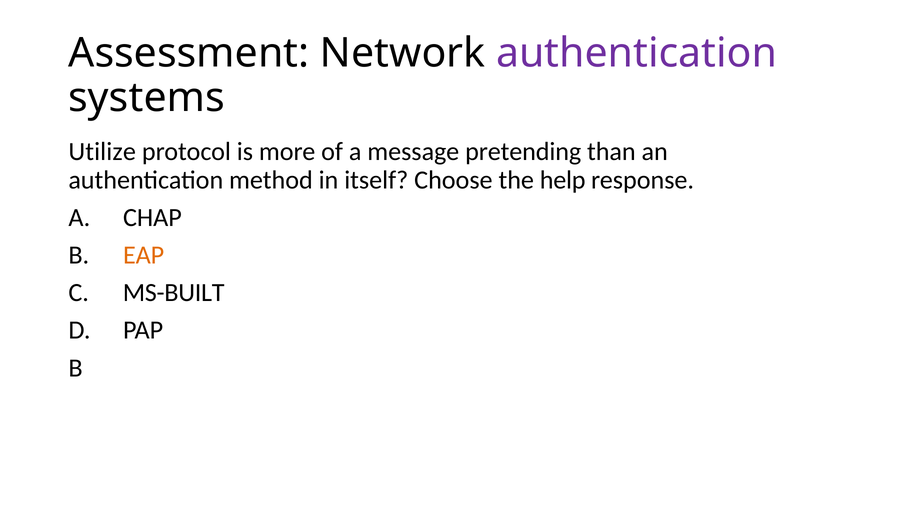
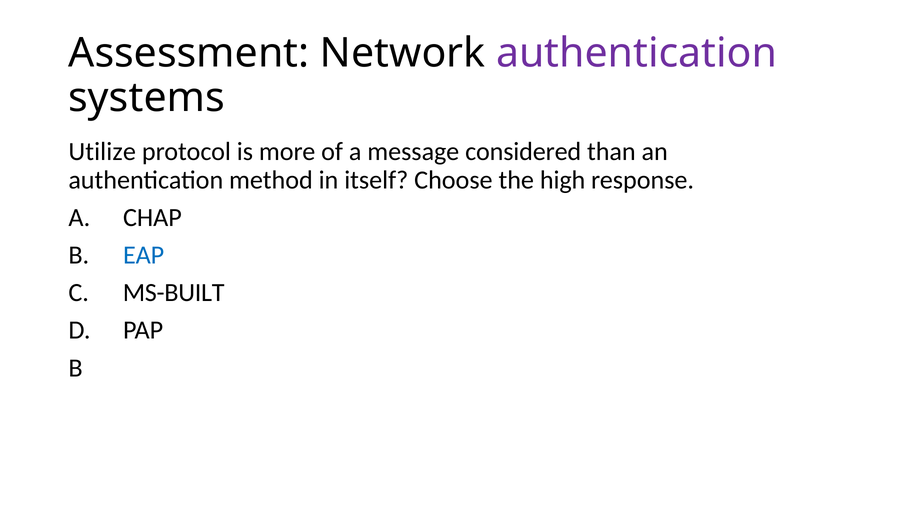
pretending: pretending -> considered
help: help -> high
EAP colour: orange -> blue
